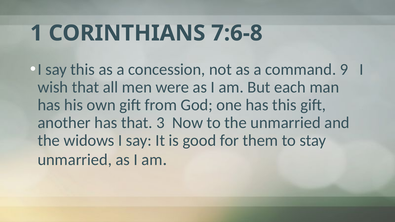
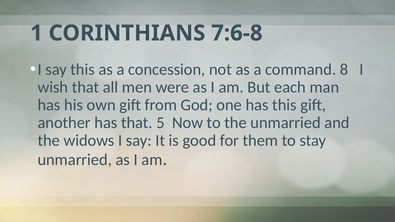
9: 9 -> 8
3: 3 -> 5
